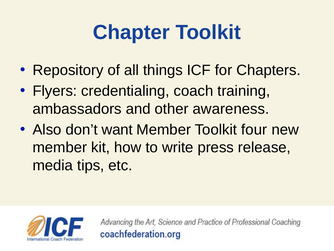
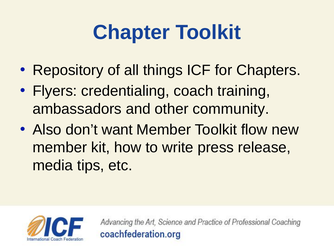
awareness: awareness -> community
four: four -> flow
